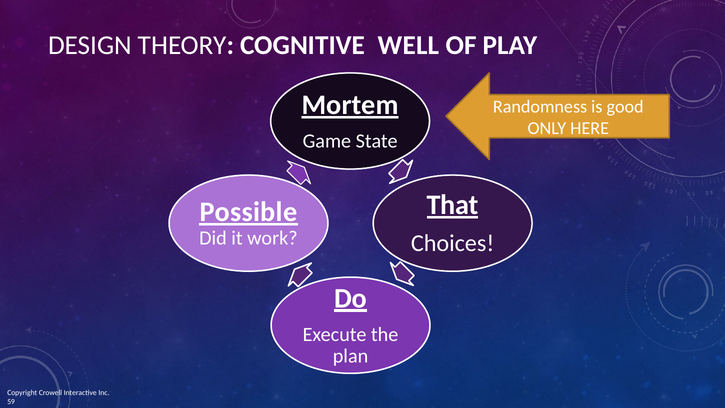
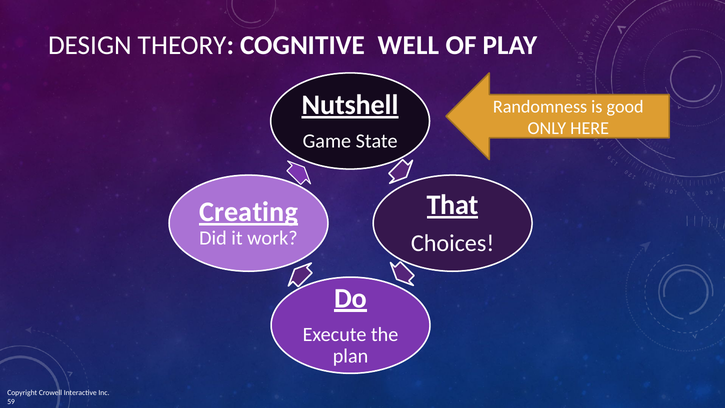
Mortem: Mortem -> Nutshell
Possible: Possible -> Creating
